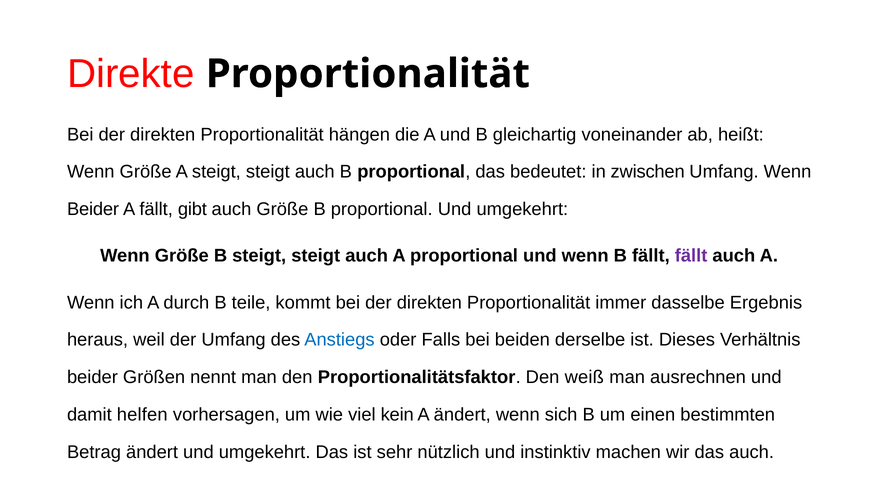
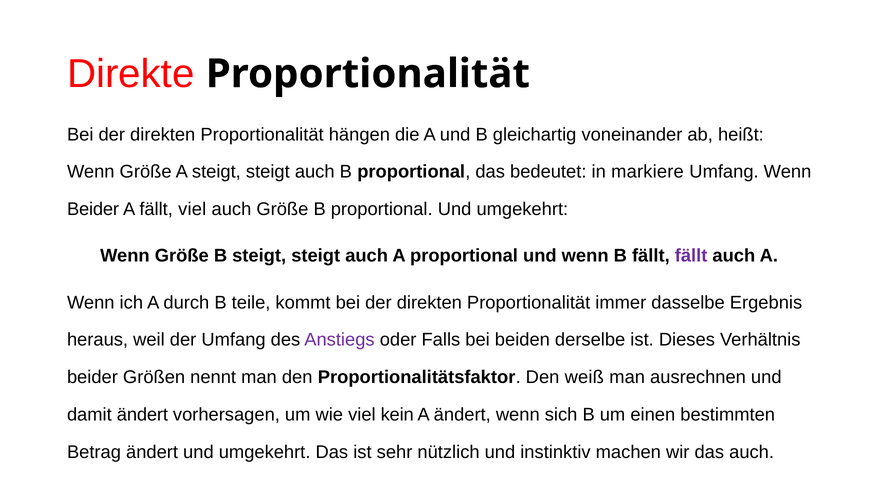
zwischen: zwischen -> markiere
fällt gibt: gibt -> viel
Anstiegs colour: blue -> purple
damit helfen: helfen -> ändert
